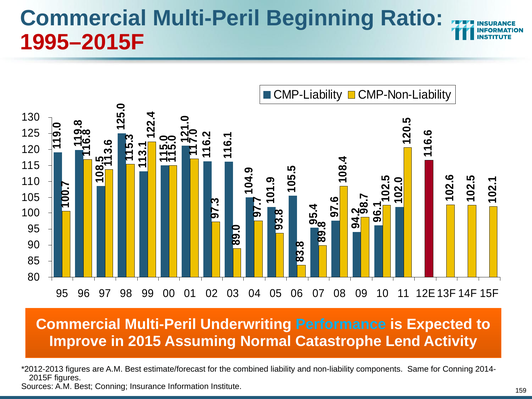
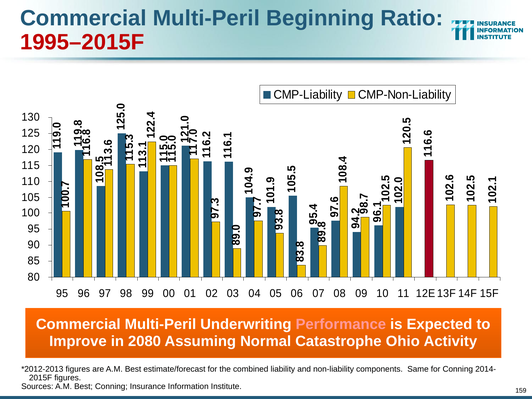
Performance colour: light blue -> pink
2015: 2015 -> 2080
Lend: Lend -> Ohio
